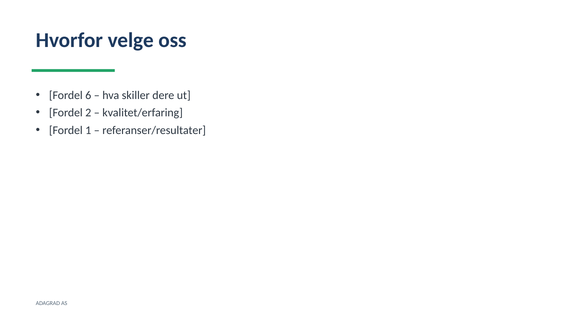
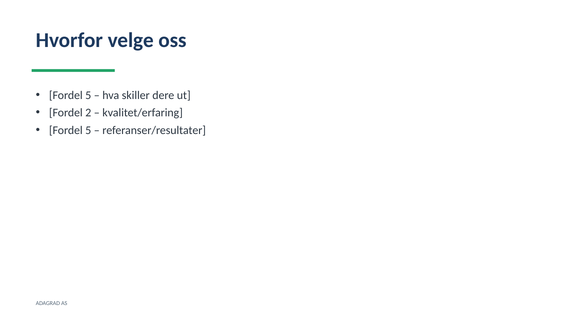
6 at (88, 95): 6 -> 5
1 at (88, 131): 1 -> 5
